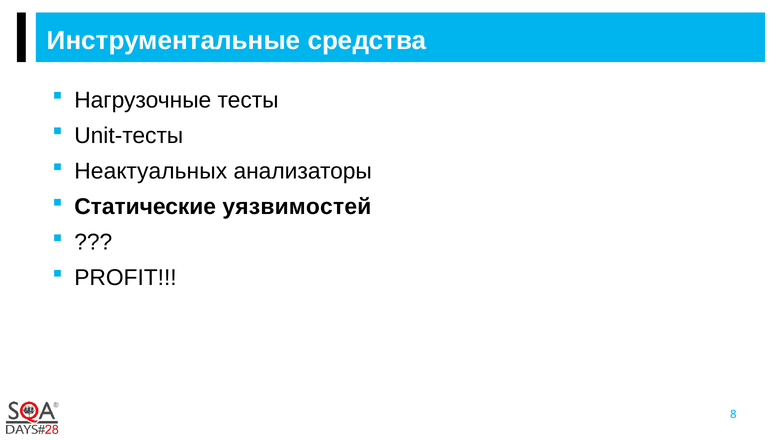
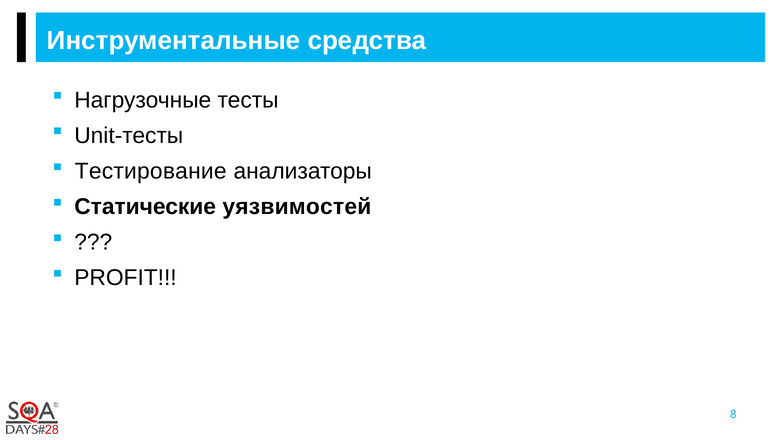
Неактуальных: Неактуальных -> Тестирование
